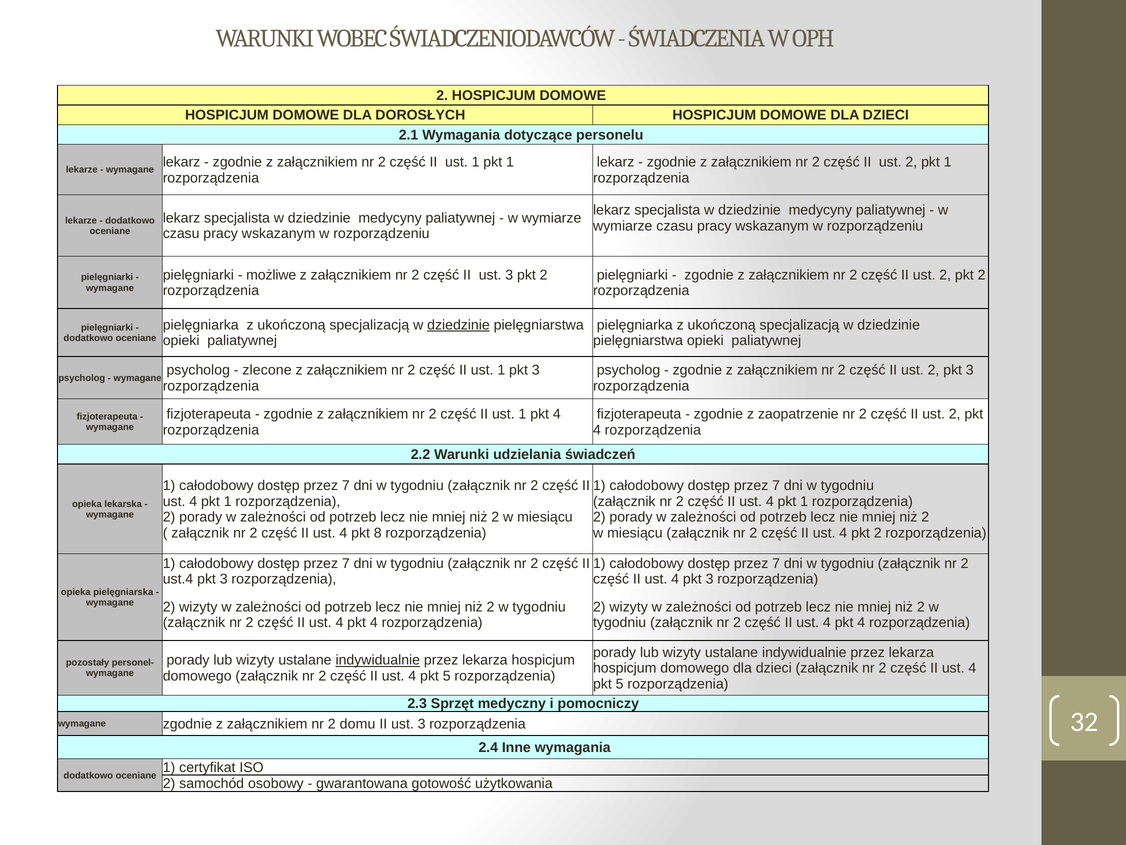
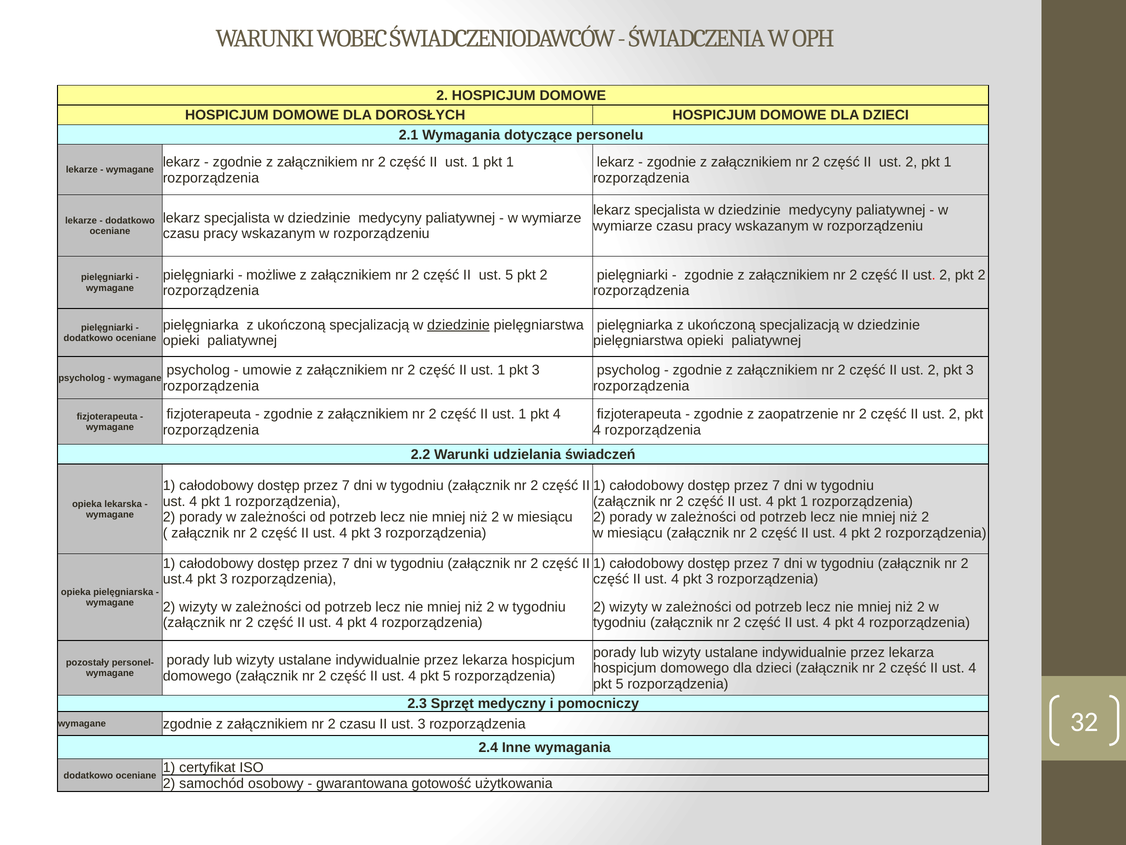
część II ust 3: 3 -> 5
zlecone: zlecone -> umowie
8 at (378, 533): 8 -> 3
indywidualnie at (378, 660) underline: present -> none
2 domu: domu -> czasu
